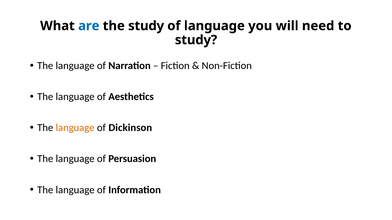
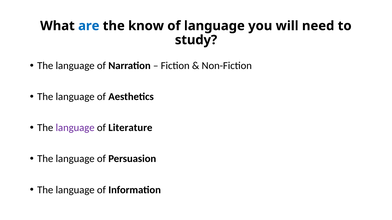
the study: study -> know
language at (75, 128) colour: orange -> purple
Dickinson: Dickinson -> Literature
